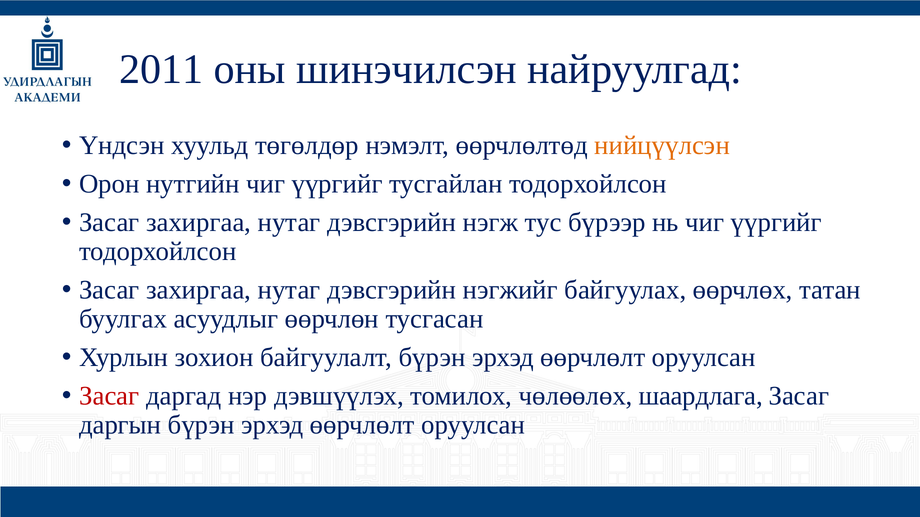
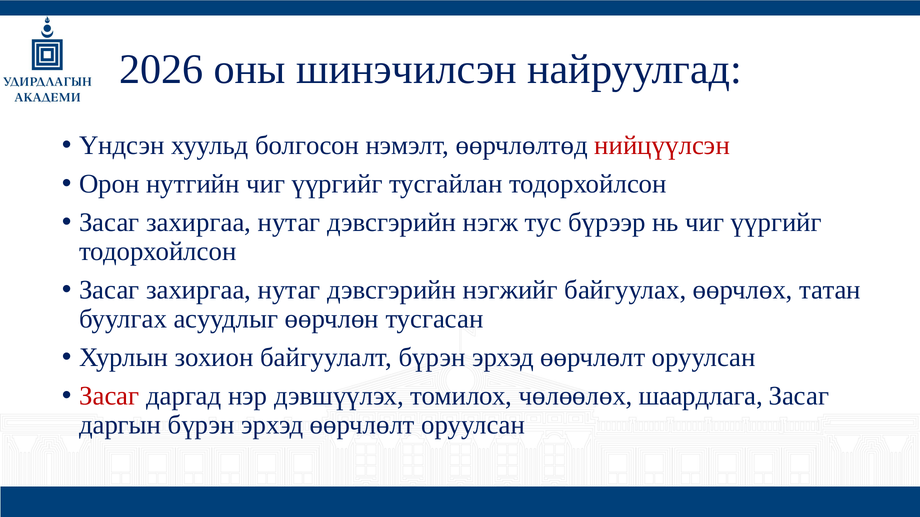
2011: 2011 -> 2026
төгөлдөр: төгөлдөр -> болгосон
нийцүүлсэн colour: orange -> red
